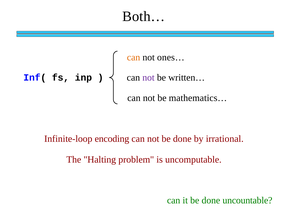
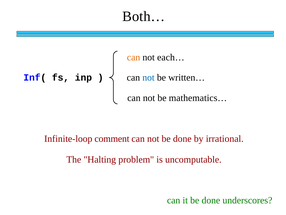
ones…: ones… -> each…
not at (148, 77) colour: purple -> blue
encoding: encoding -> comment
uncountable: uncountable -> underscores
